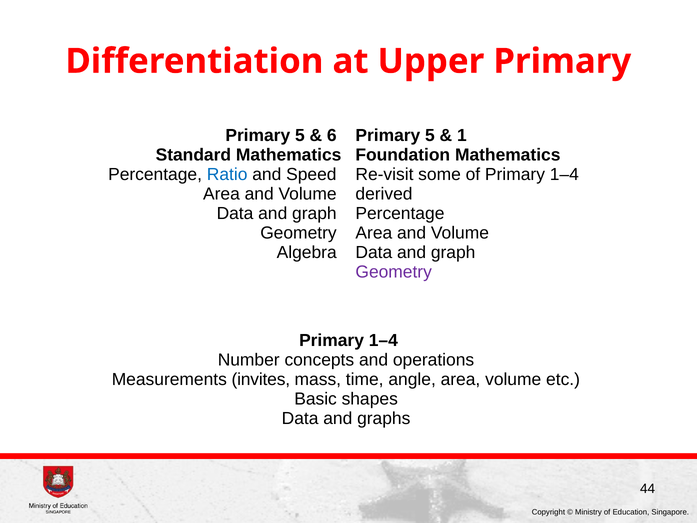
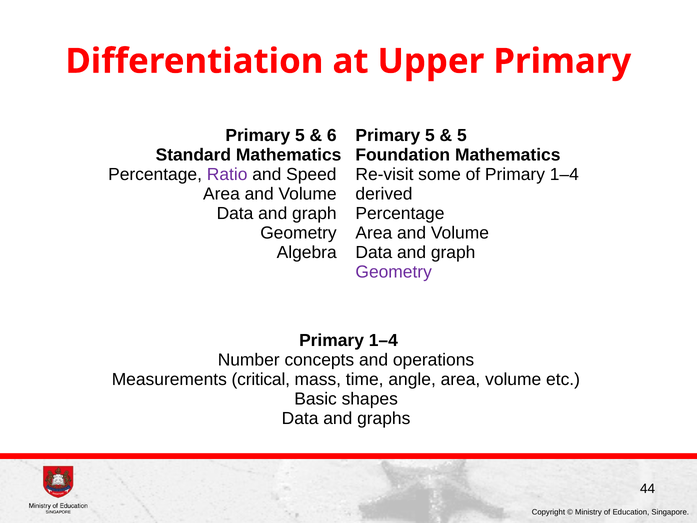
1 at (462, 136): 1 -> 5
Ratio colour: blue -> purple
invites: invites -> critical
